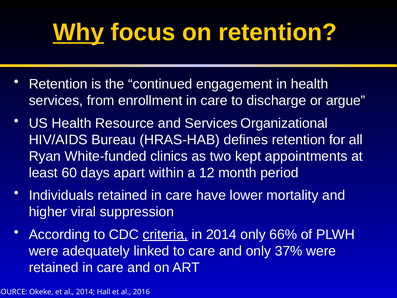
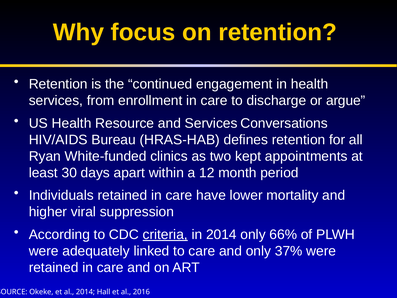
Why underline: present -> none
Organizational: Organizational -> Conversations
60: 60 -> 30
